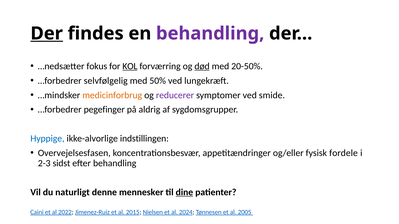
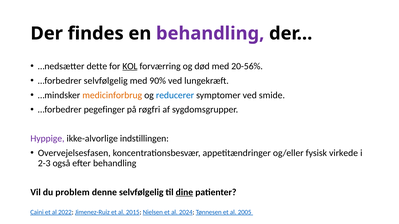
Der underline: present -> none
fokus: fokus -> dette
død underline: present -> none
20-50%: 20-50% -> 20-56%
50%: 50% -> 90%
reducerer colour: purple -> blue
aldrig: aldrig -> røgfri
Hyppige colour: blue -> purple
fordele: fordele -> virkede
sidst: sidst -> også
naturligt: naturligt -> problem
denne mennesker: mennesker -> selvfølgelig
